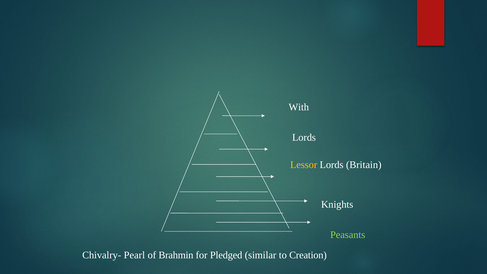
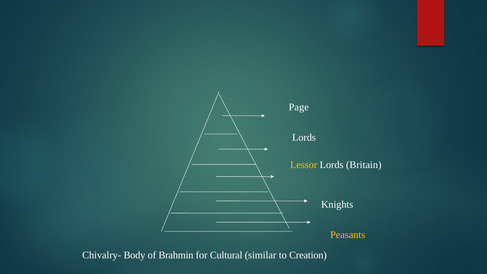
With: With -> Page
Peasants colour: light green -> yellow
Pearl: Pearl -> Body
Pledged: Pledged -> Cultural
